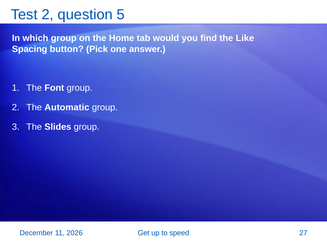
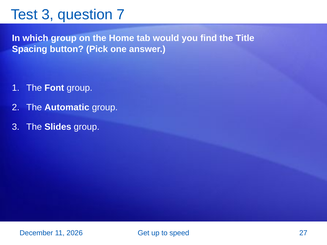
Test 2: 2 -> 3
5: 5 -> 7
Like: Like -> Title
